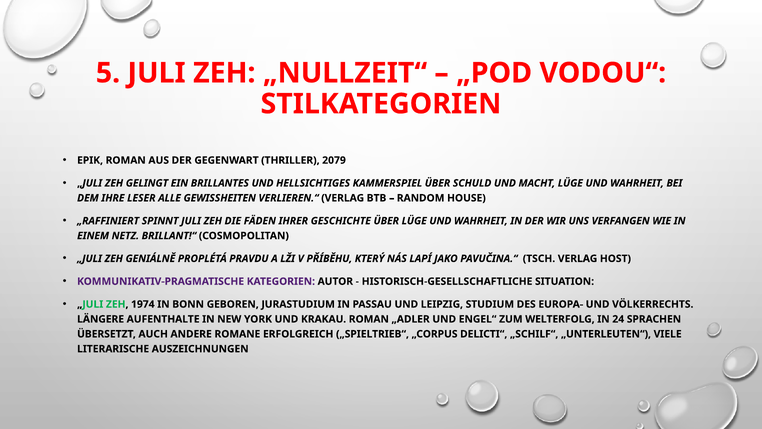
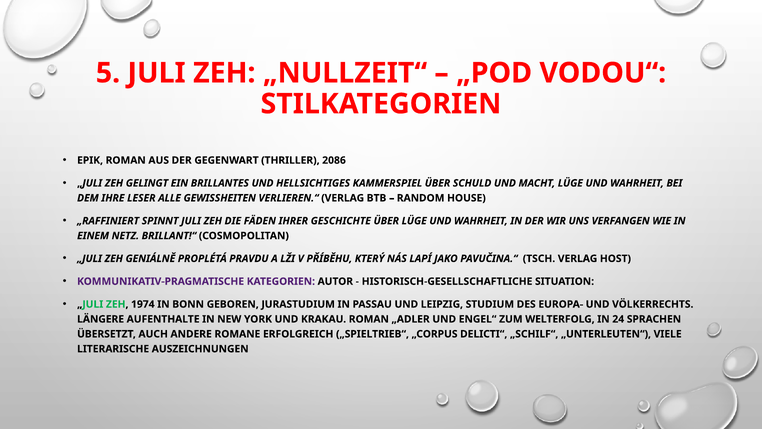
2079: 2079 -> 2086
